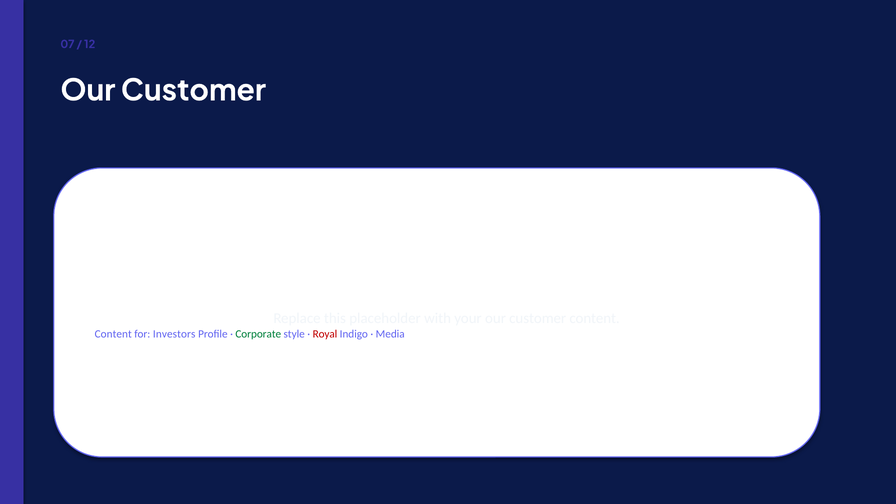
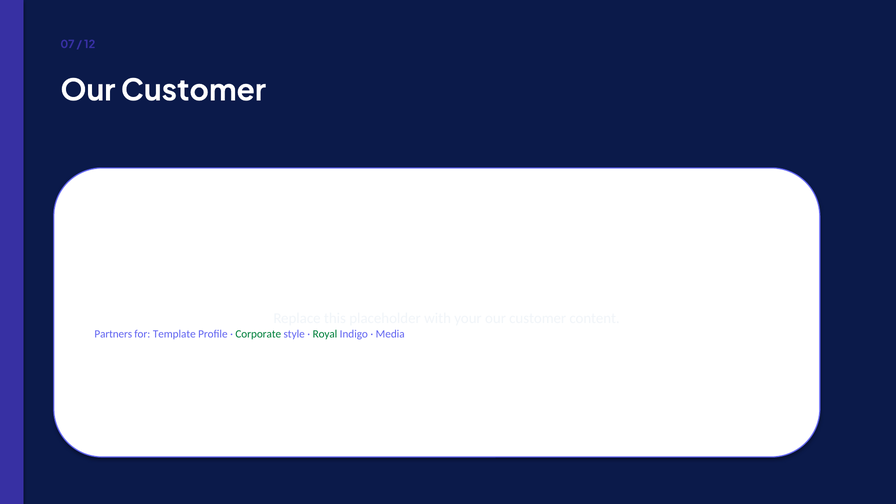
Content at (113, 334): Content -> Partners
Investors: Investors -> Template
Royal colour: red -> green
